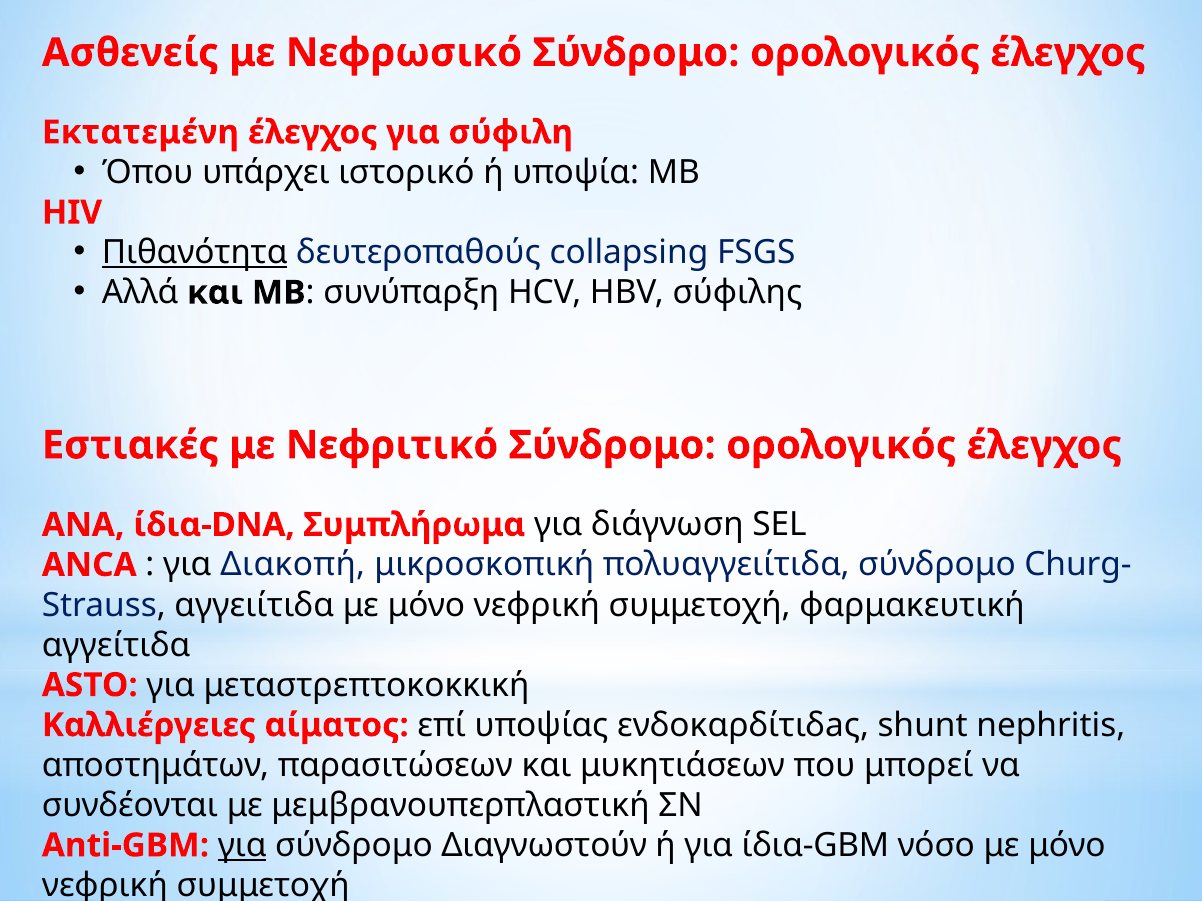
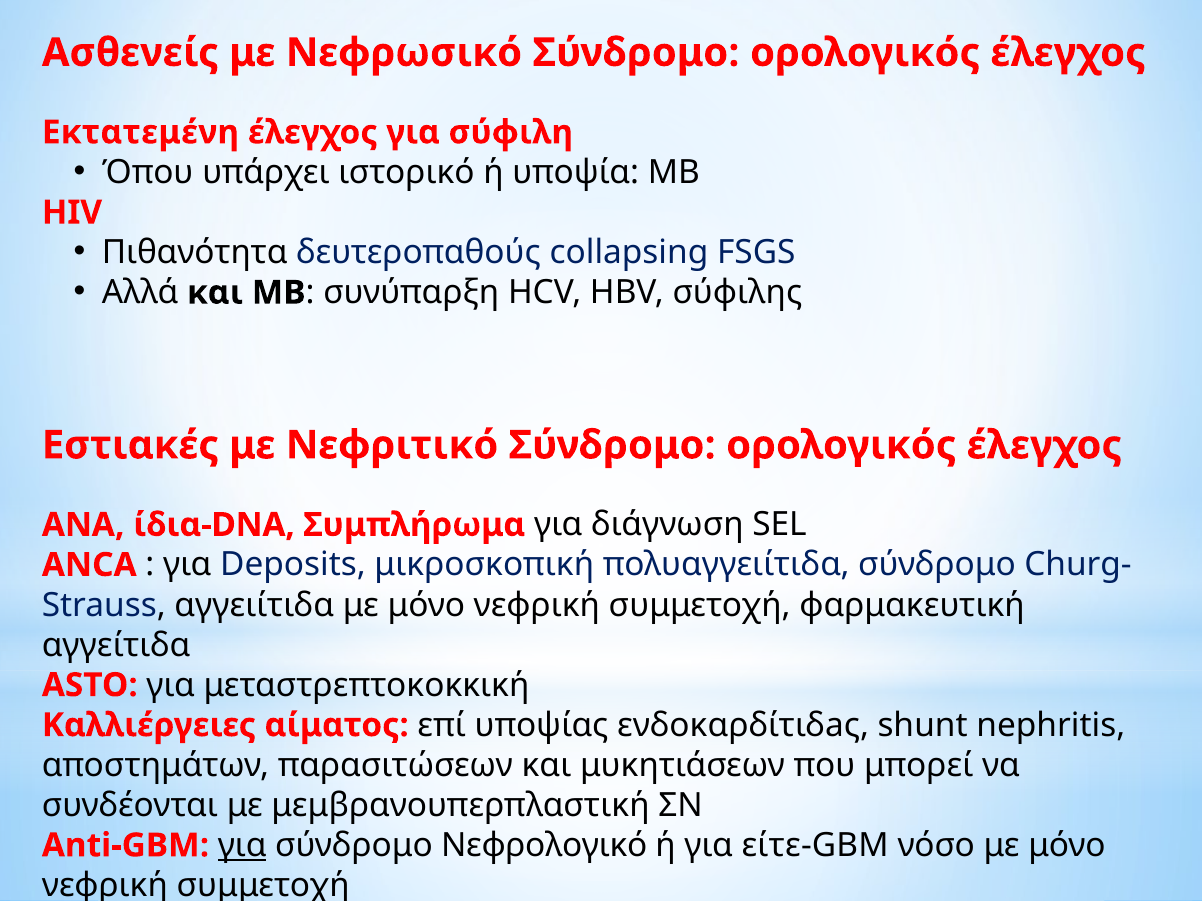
Πιθανότητα underline: present -> none
Διακοπή: Διακοπή -> Deposits
Διαγνωστούν: Διαγνωστούν -> Νεφρολογικό
ίδια-GBM: ίδια-GBM -> είτε-GBM
